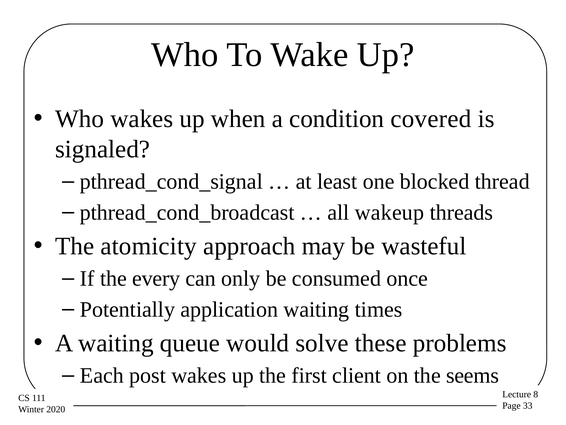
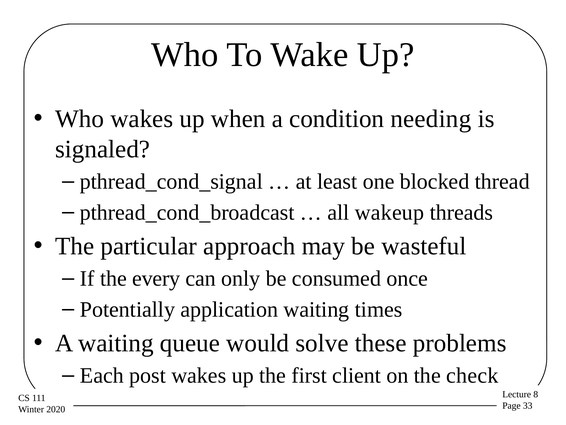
covered: covered -> needing
atomicity: atomicity -> particular
seems: seems -> check
